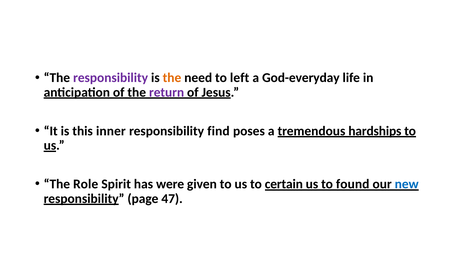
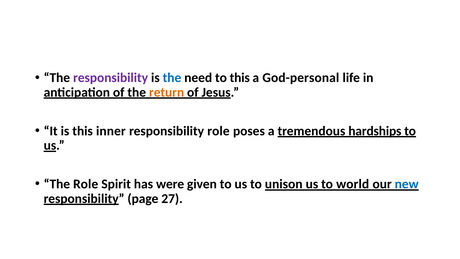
the at (172, 78) colour: orange -> blue
to left: left -> this
God-everyday: God-everyday -> God-personal
return colour: purple -> orange
responsibility find: find -> role
certain: certain -> unison
found: found -> world
47: 47 -> 27
